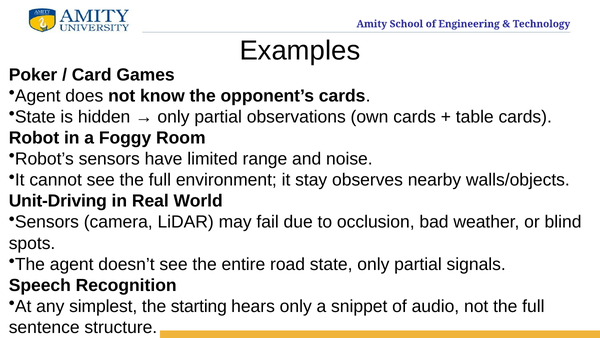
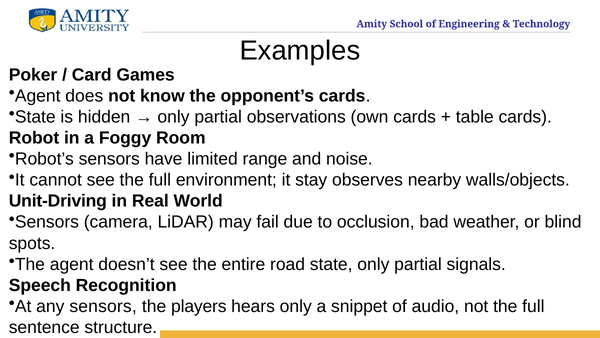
any simplest: simplest -> sensors
starting: starting -> players
